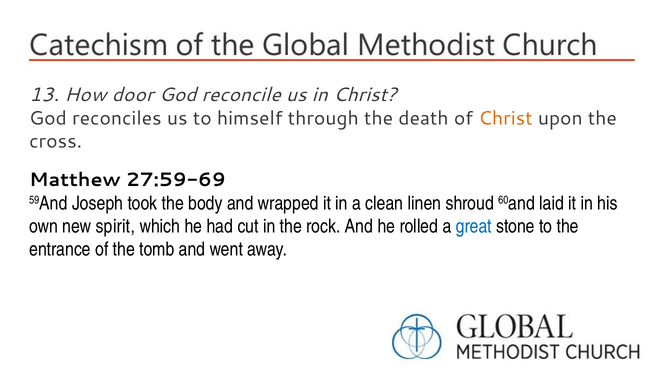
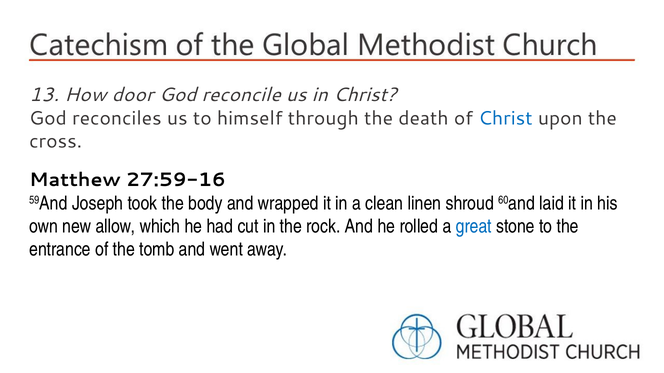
Christ at (505, 118) colour: orange -> blue
27:59-69: 27:59-69 -> 27:59-16
spirit: spirit -> allow
